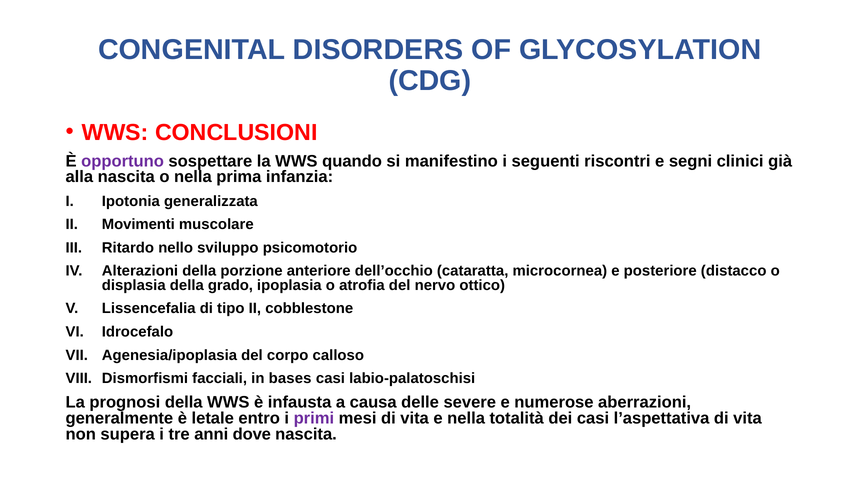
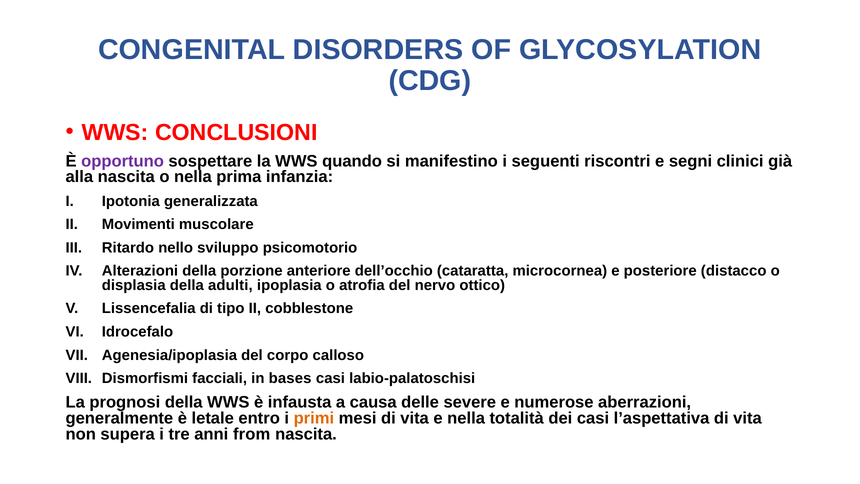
grado: grado -> adulti
primi colour: purple -> orange
dove: dove -> from
